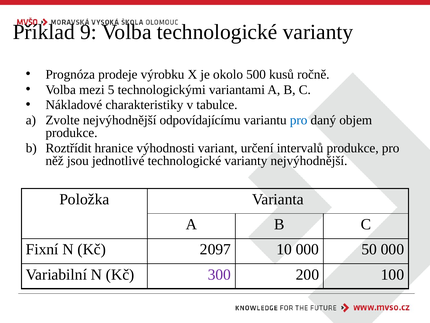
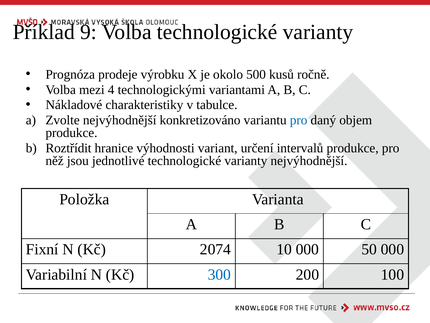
5: 5 -> 4
odpovídajícímu: odpovídajícímu -> konkretizováno
2097: 2097 -> 2074
300 colour: purple -> blue
